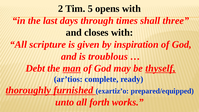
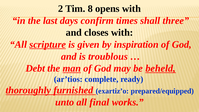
5: 5 -> 8
through: through -> confirm
scripture underline: none -> present
thyself: thyself -> beheld
forth: forth -> final
